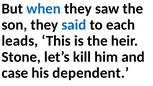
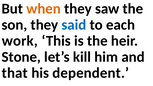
when colour: blue -> orange
leads: leads -> work
case: case -> that
